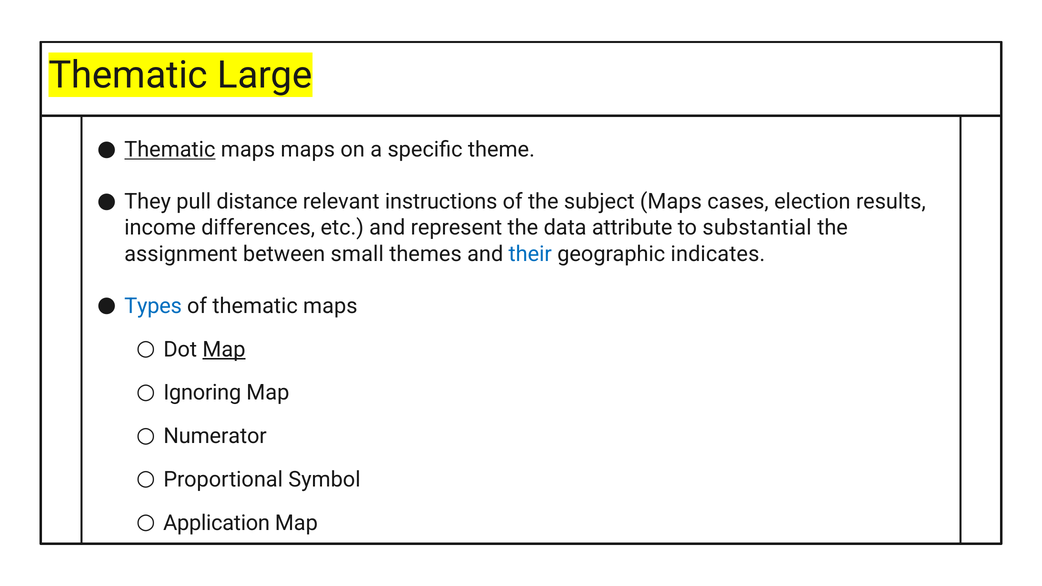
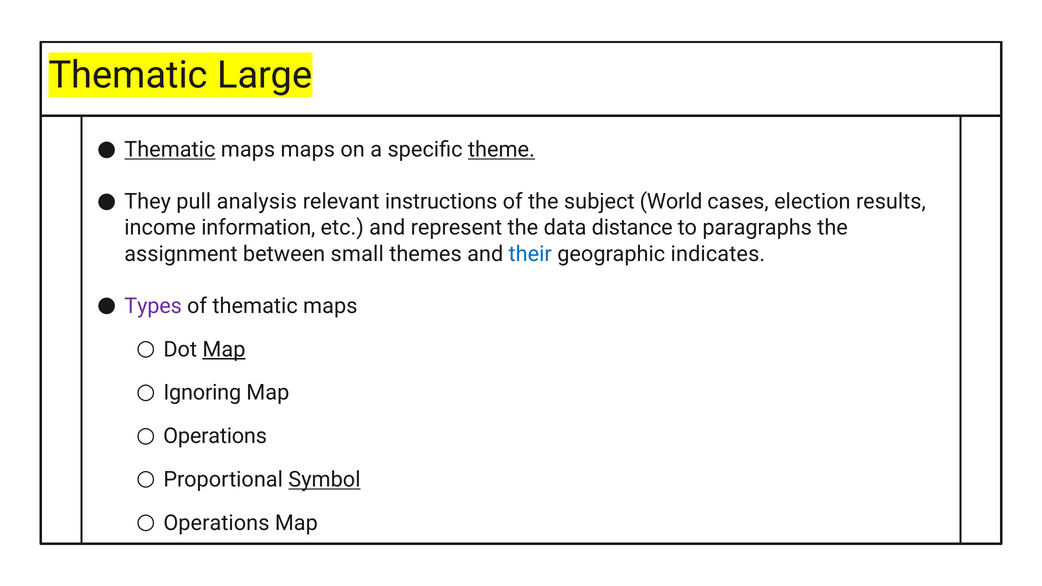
theme underline: none -> present
distance: distance -> analysis
subject Maps: Maps -> World
differences: differences -> information
attribute: attribute -> distance
substantial: substantial -> paragraphs
Types colour: blue -> purple
Numerator at (215, 436): Numerator -> Operations
Symbol underline: none -> present
Application at (217, 523): Application -> Operations
